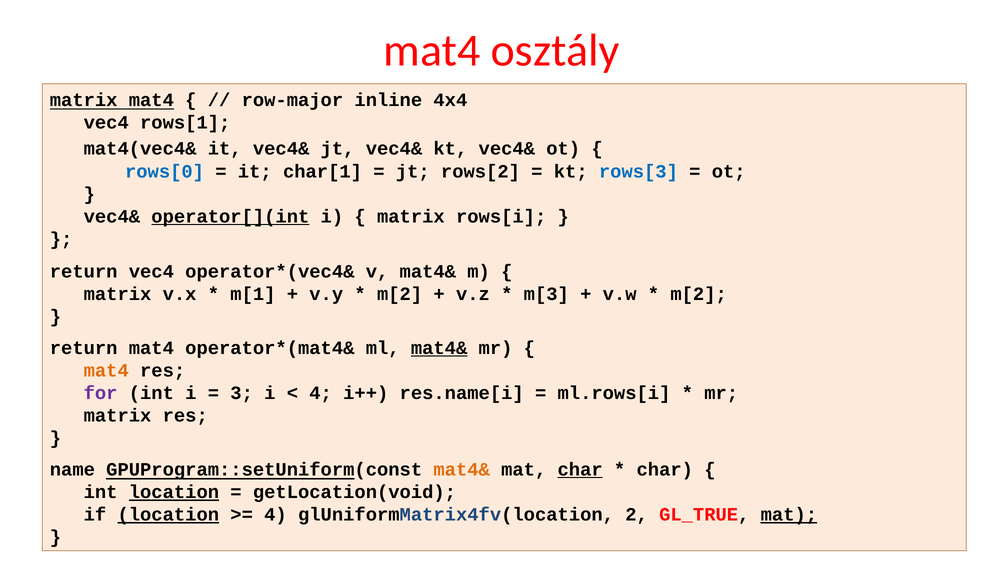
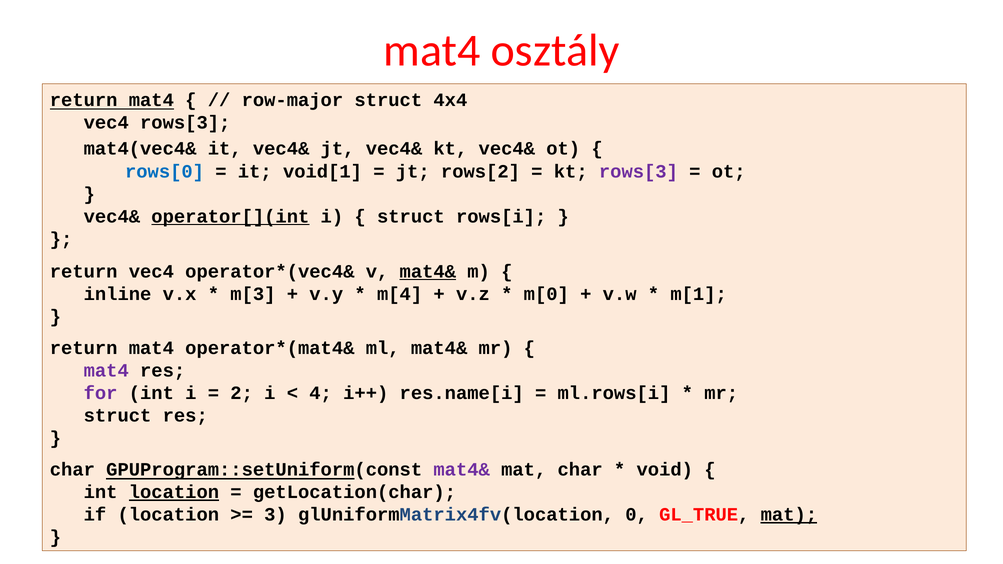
matrix at (84, 100): matrix -> return
row-major inline: inline -> struct
vec4 rows[1: rows[1 -> rows[3
char[1: char[1 -> void[1
rows[3 at (638, 171) colour: blue -> purple
matrix at (411, 217): matrix -> struct
mat4& at (428, 272) underline: none -> present
matrix at (118, 294): matrix -> inline
m[1: m[1 -> m[3
m[2 at (400, 294): m[2 -> m[4
m[3: m[3 -> m[0
m[2 at (699, 294): m[2 -> m[1
mat4& at (439, 348) underline: present -> none
mat4 at (106, 371) colour: orange -> purple
3: 3 -> 2
matrix at (118, 416): matrix -> struct
name at (72, 470): name -> char
mat4& at (462, 470) colour: orange -> purple
char at (580, 470) underline: present -> none
char at (665, 470): char -> void
getLocation(void: getLocation(void -> getLocation(char
location at (168, 515) underline: present -> none
4 at (275, 515): 4 -> 3
2: 2 -> 0
